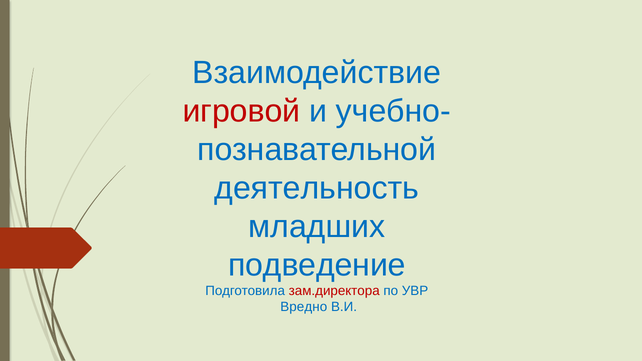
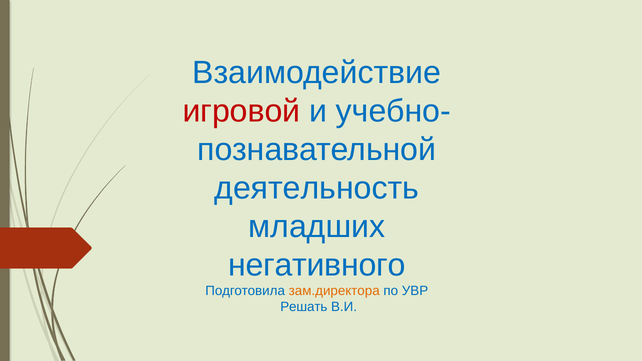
подведение: подведение -> негативного
зам.директора colour: red -> orange
Вредно: Вредно -> Решать
